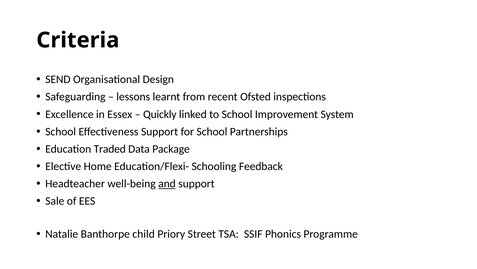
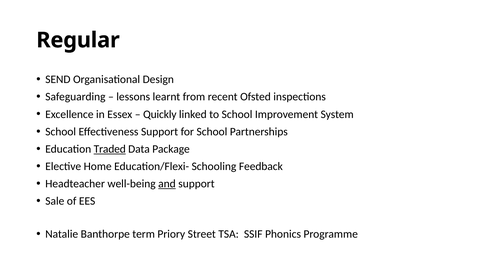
Criteria: Criteria -> Regular
Traded underline: none -> present
child: child -> term
